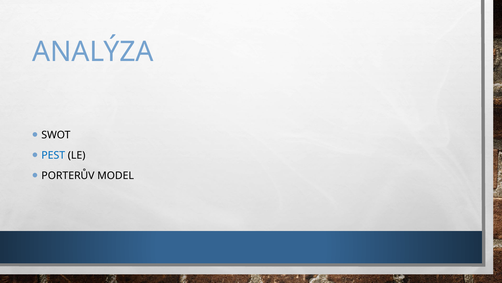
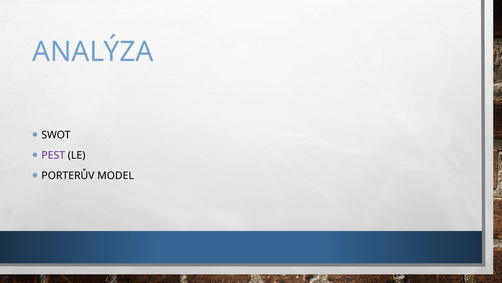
PEST colour: blue -> purple
